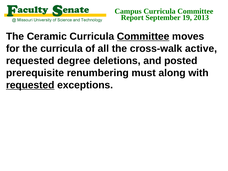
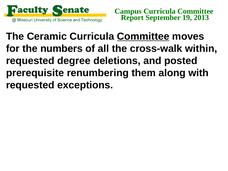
the curricula: curricula -> numbers
active: active -> within
must: must -> them
requested at (30, 85) underline: present -> none
